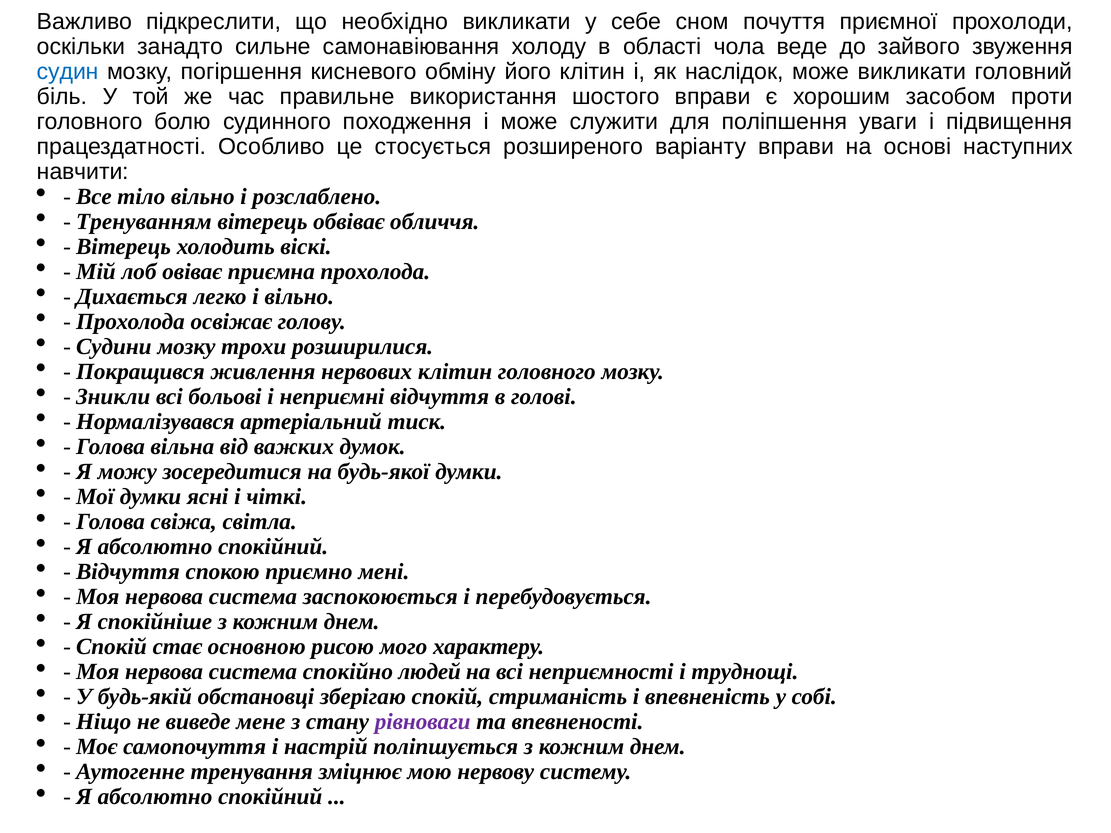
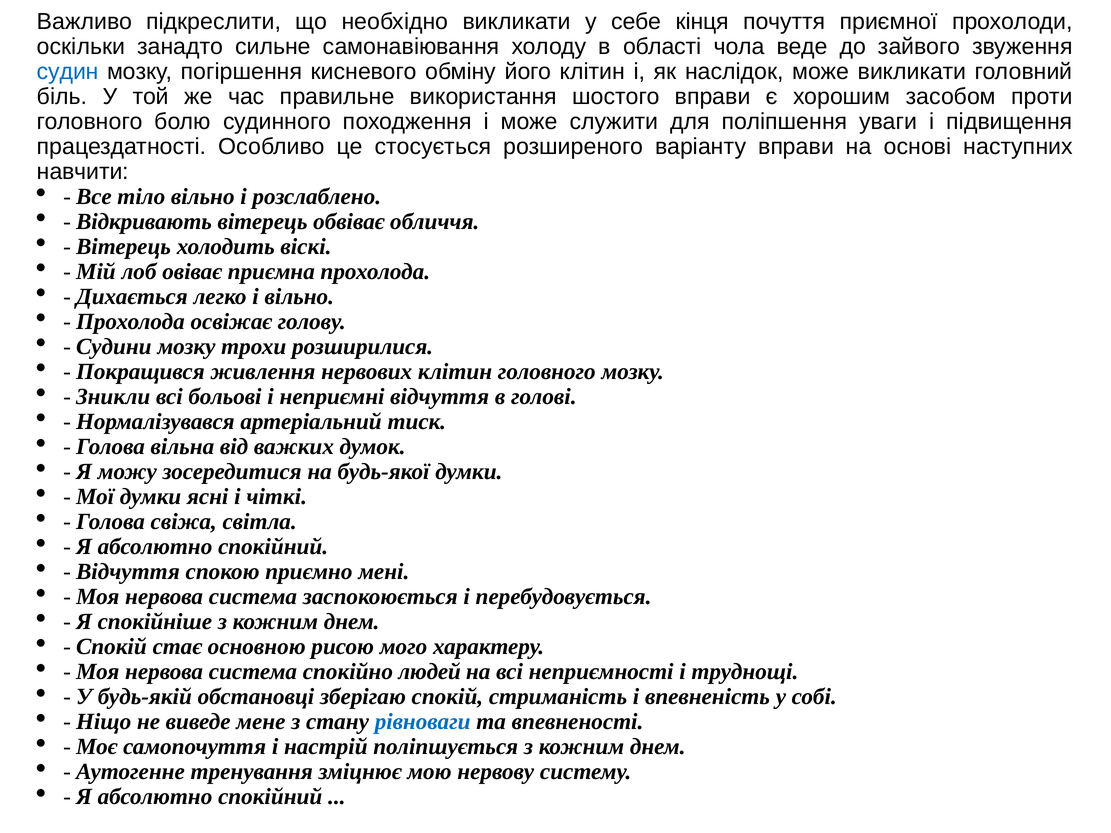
сном: сном -> кінця
Тренуванням: Тренуванням -> Відкривають
рівноваги colour: purple -> blue
